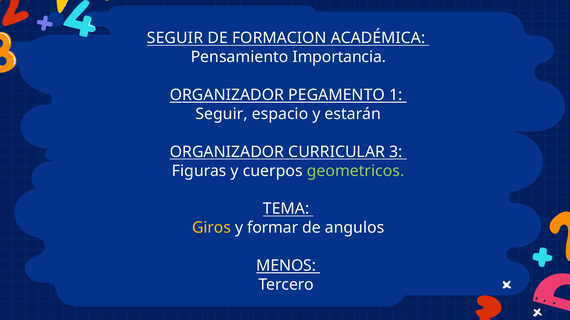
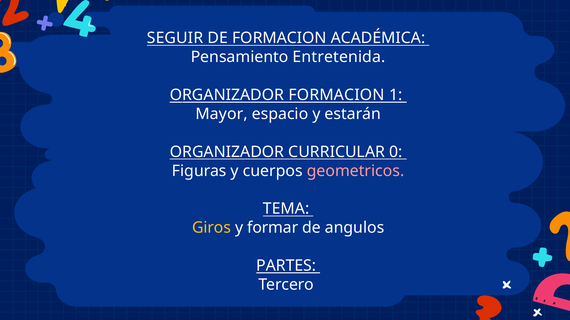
Importancia: Importancia -> Entretenida
ORGANIZADOR PEGAMENTO: PEGAMENTO -> FORMACION
Seguir at (222, 114): Seguir -> Mayor
3: 3 -> 0
geometricos colour: light green -> pink
MENOS: MENOS -> PARTES
